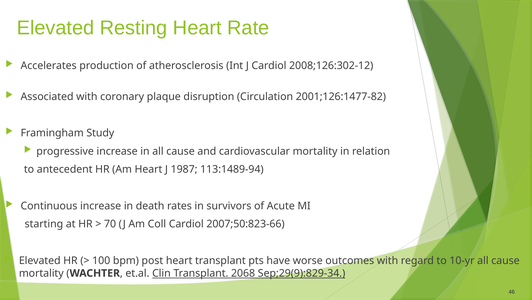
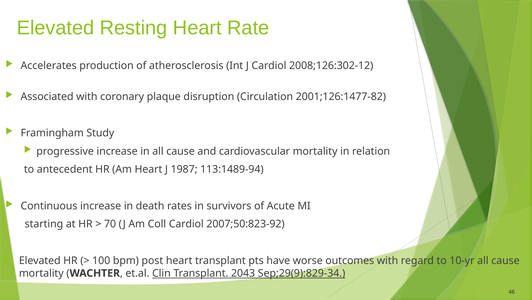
2007;50:823-66: 2007;50:823-66 -> 2007;50:823-92
2068: 2068 -> 2043
